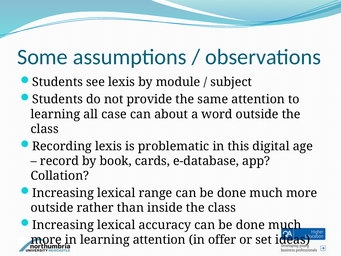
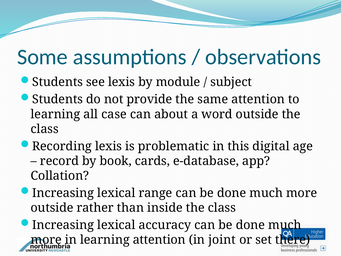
offer: offer -> joint
ideas: ideas -> there
